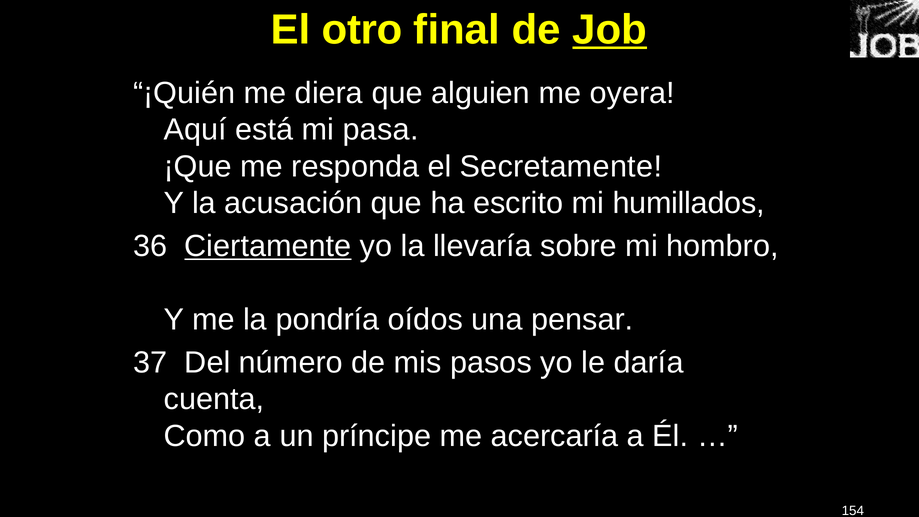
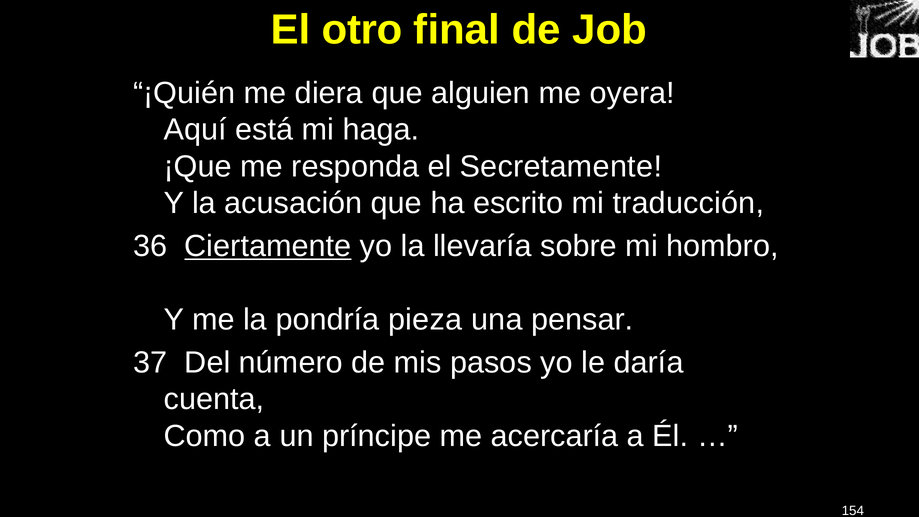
Job underline: present -> none
pasa: pasa -> haga
humillados: humillados -> traducción
oídos: oídos -> pieza
